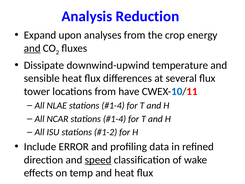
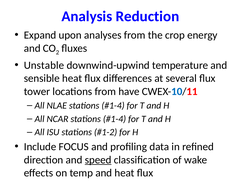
and at (32, 48) underline: present -> none
Dissipate: Dissipate -> Unstable
ERROR: ERROR -> FOCUS
